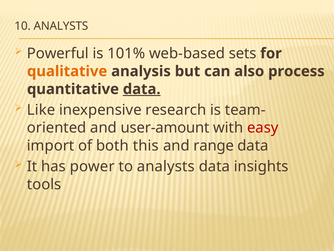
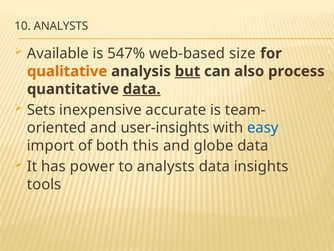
Powerful: Powerful -> Available
101%: 101% -> 547%
sets: sets -> size
but underline: none -> present
Like: Like -> Sets
research: research -> accurate
user-amount: user-amount -> user-insights
easy colour: red -> blue
range: range -> globe
